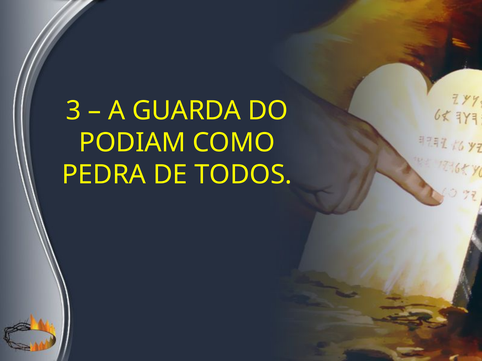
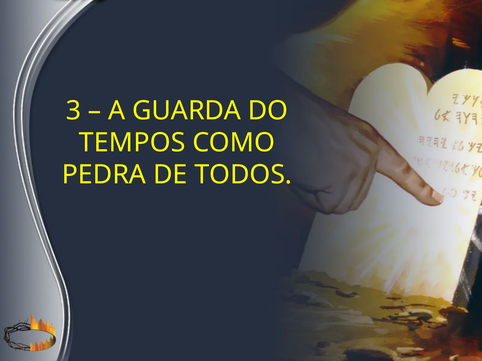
PODIAM: PODIAM -> TEMPOS
